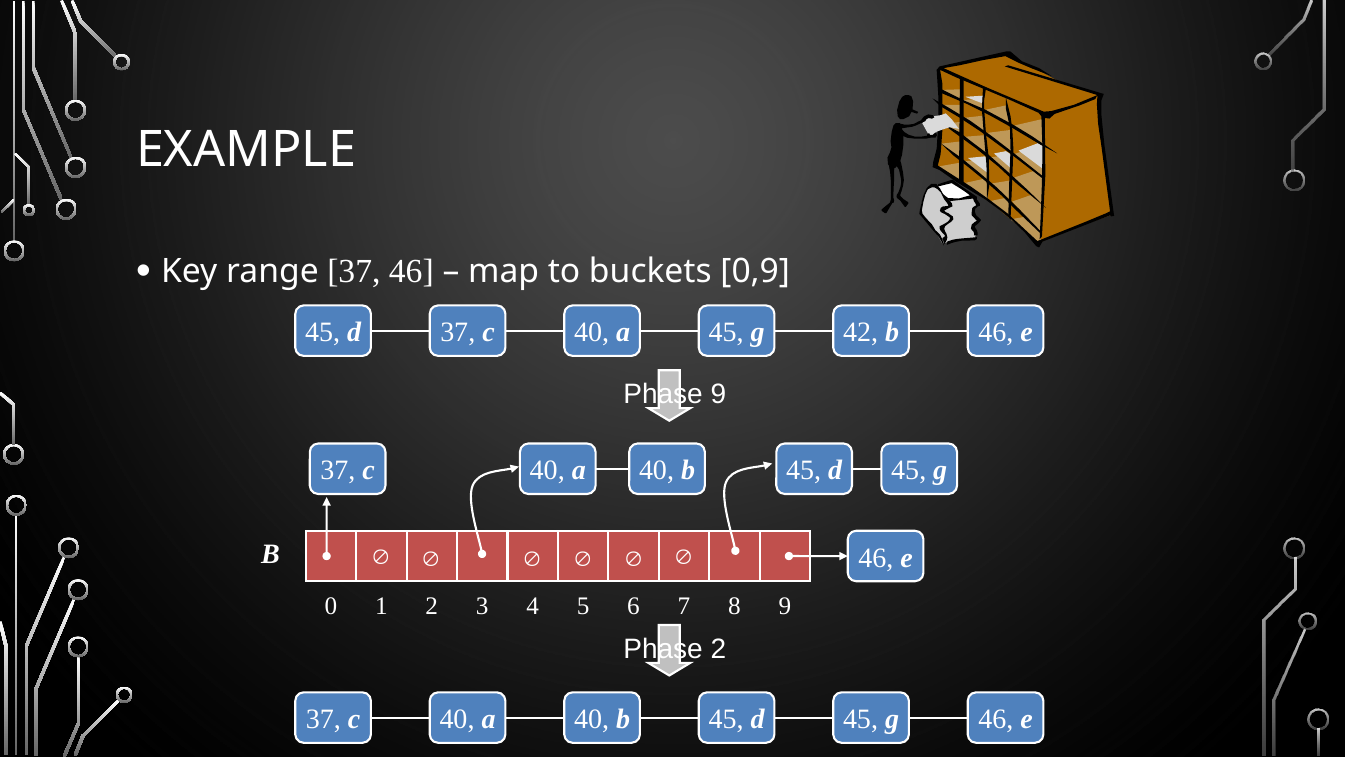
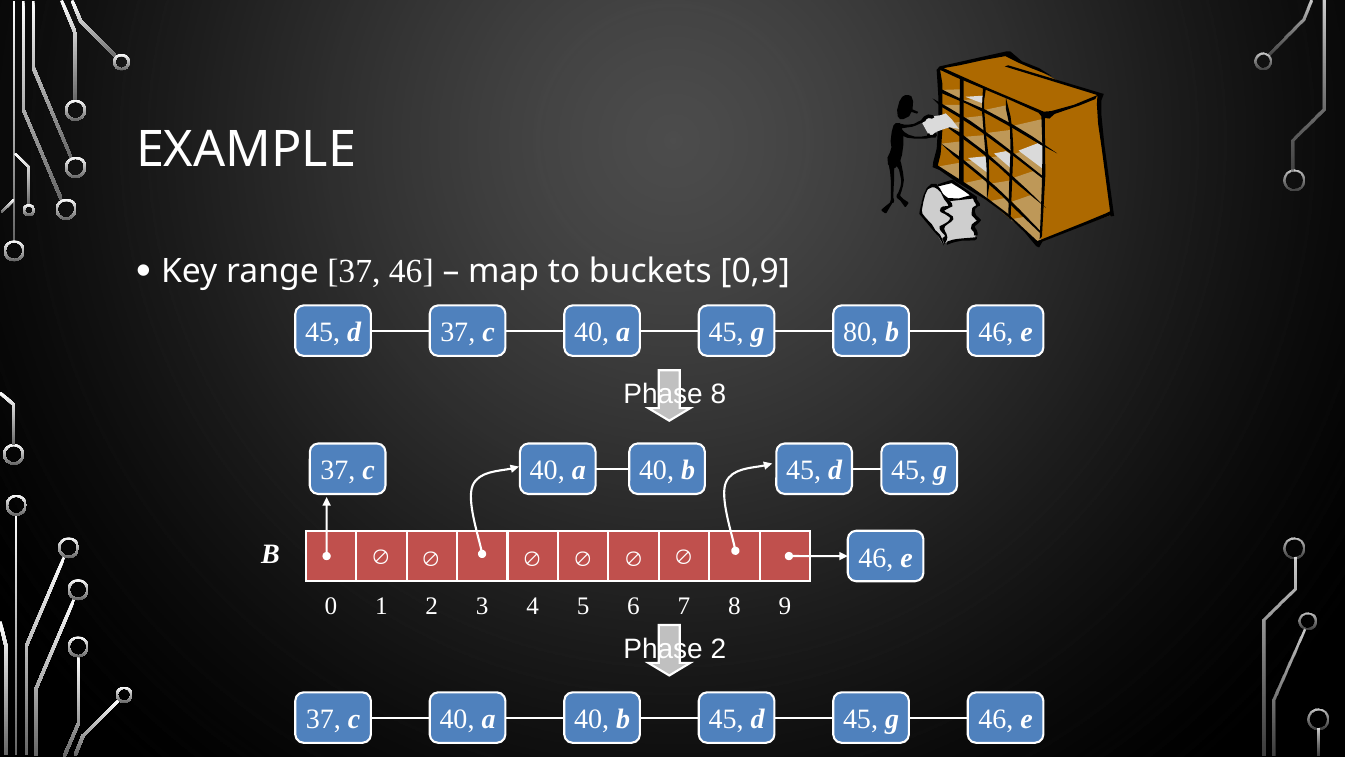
42: 42 -> 80
Phase 9: 9 -> 8
